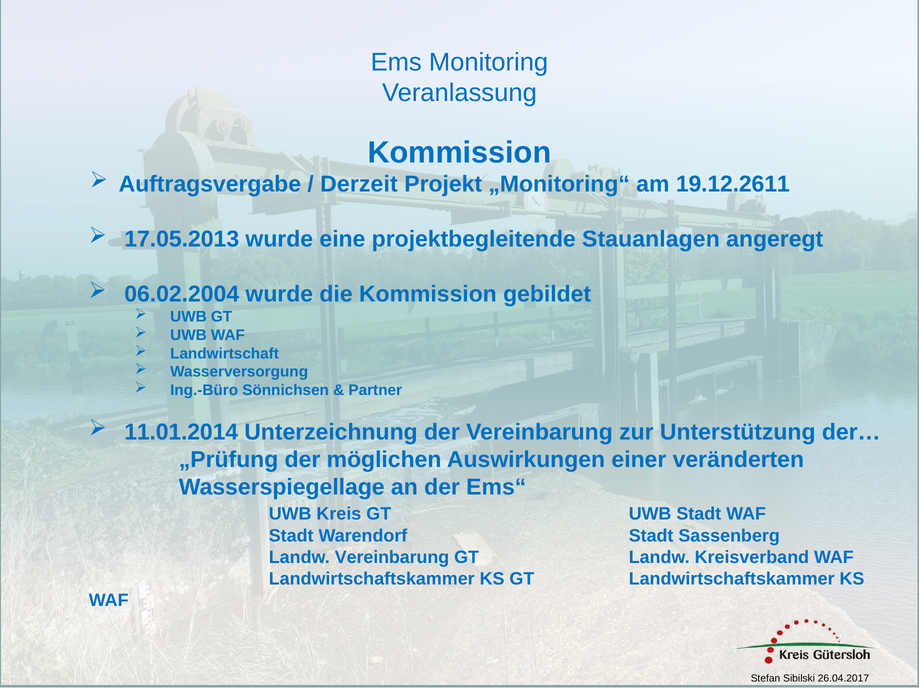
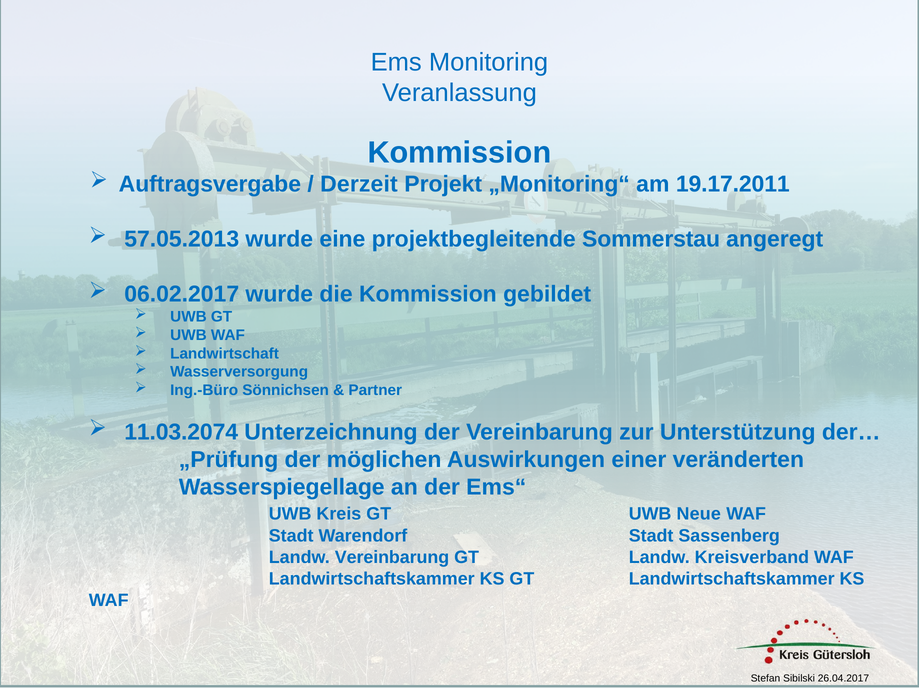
19.12.2611: 19.12.2611 -> 19.17.2011
17.05.2013: 17.05.2013 -> 57.05.2013
Stauanlagen: Stauanlagen -> Sommerstau
06.02.2004: 06.02.2004 -> 06.02.2017
11.01.2014: 11.01.2014 -> 11.03.2074
UWB Stadt: Stadt -> Neue
